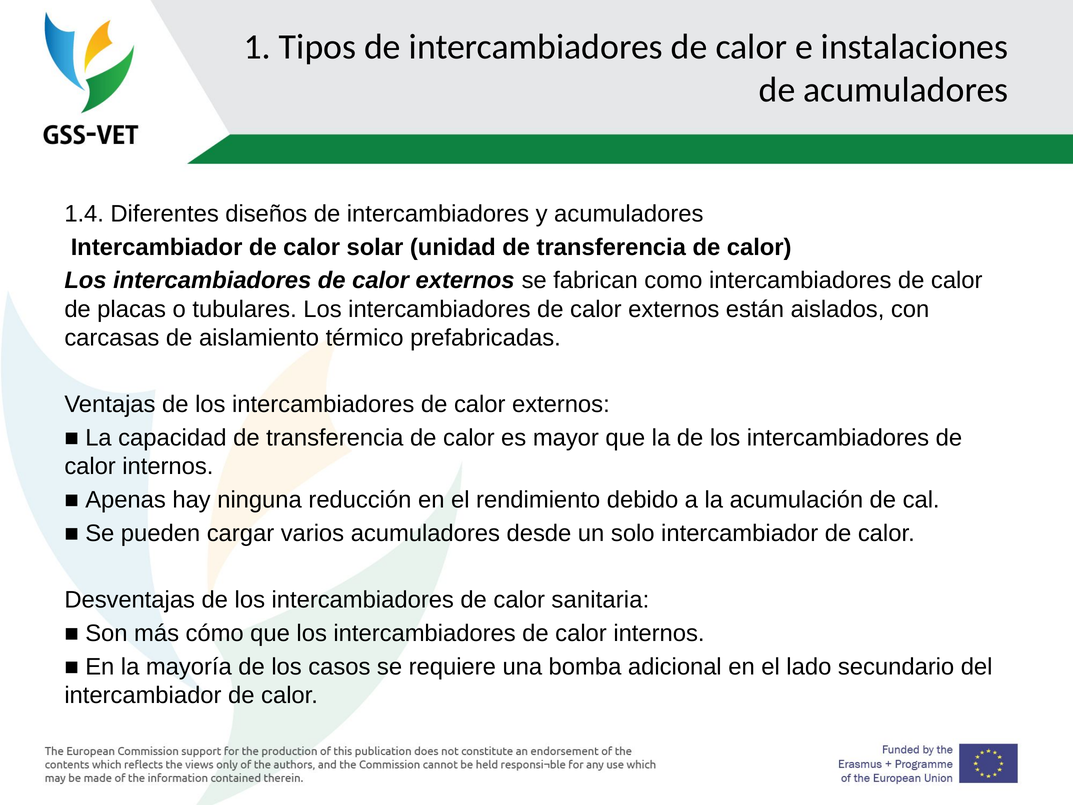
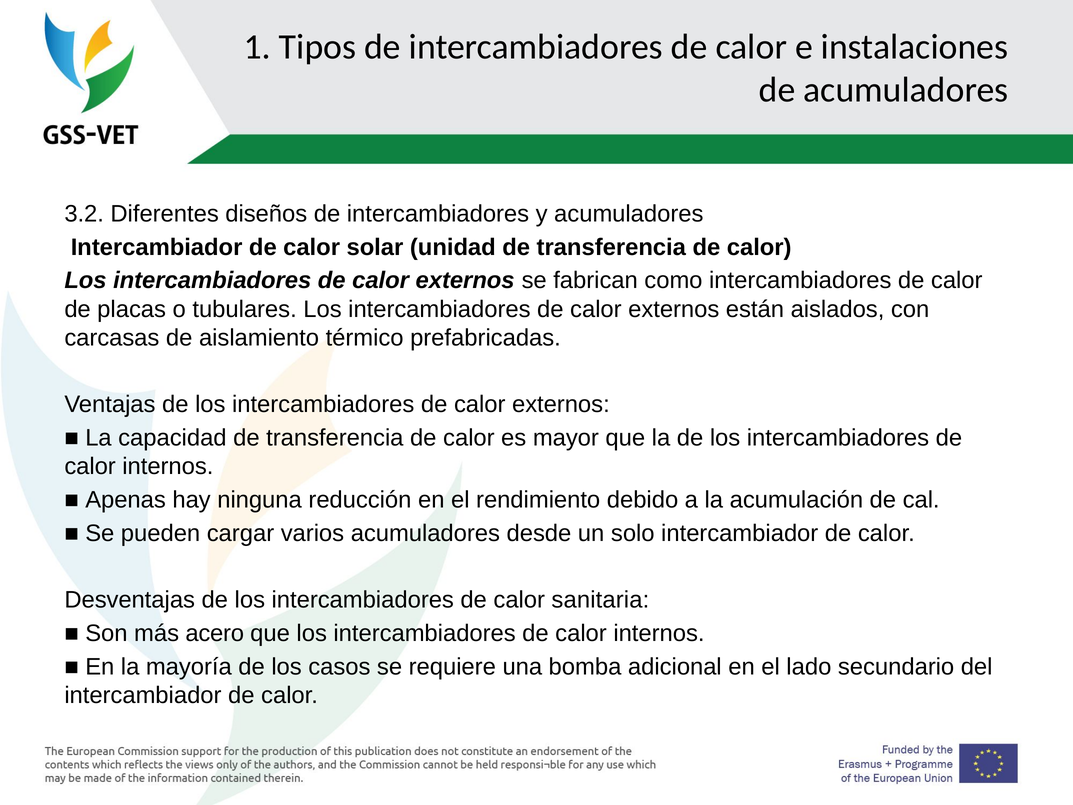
1.4: 1.4 -> 3.2
cómo: cómo -> acero
